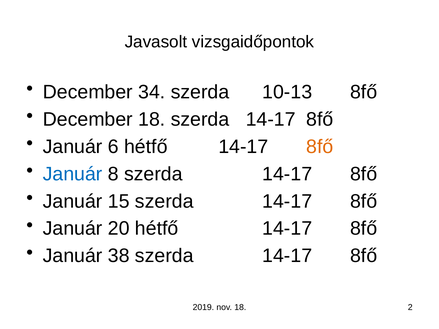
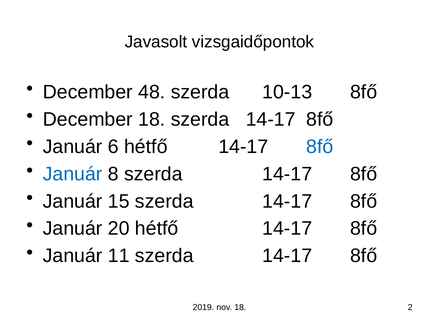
34: 34 -> 48
8fő at (320, 147) colour: orange -> blue
38: 38 -> 11
